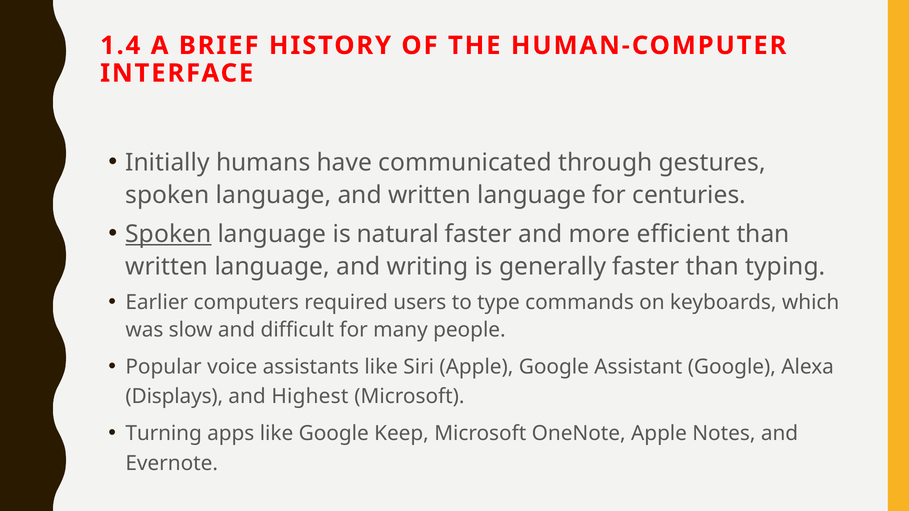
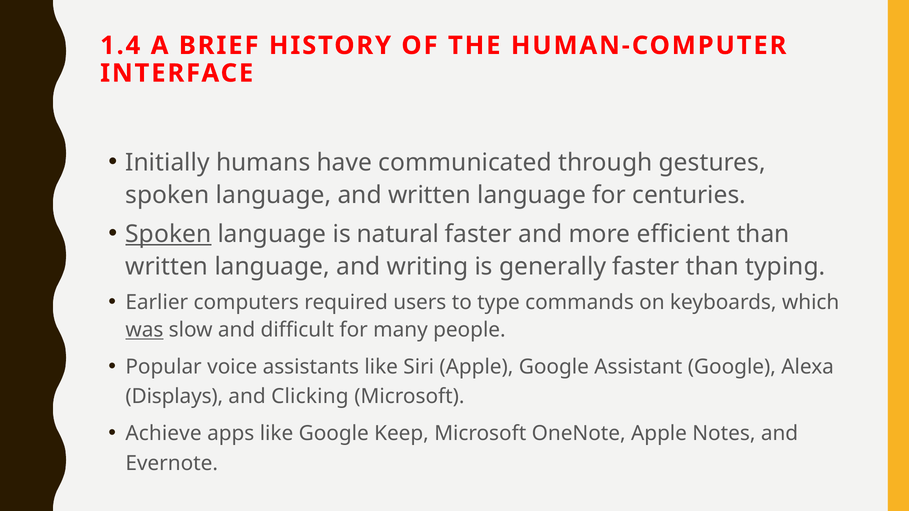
was underline: none -> present
Highest: Highest -> Clicking
Turning: Turning -> Achieve
